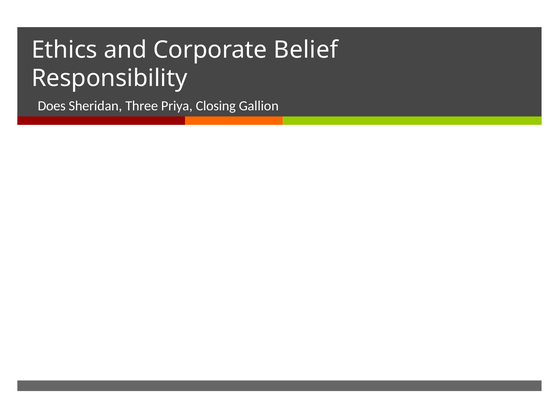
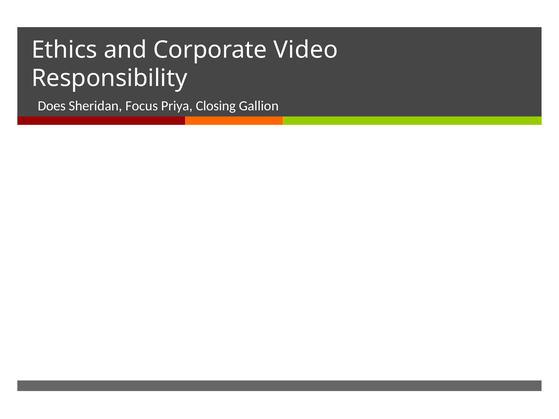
Belief: Belief -> Video
Three: Three -> Focus
